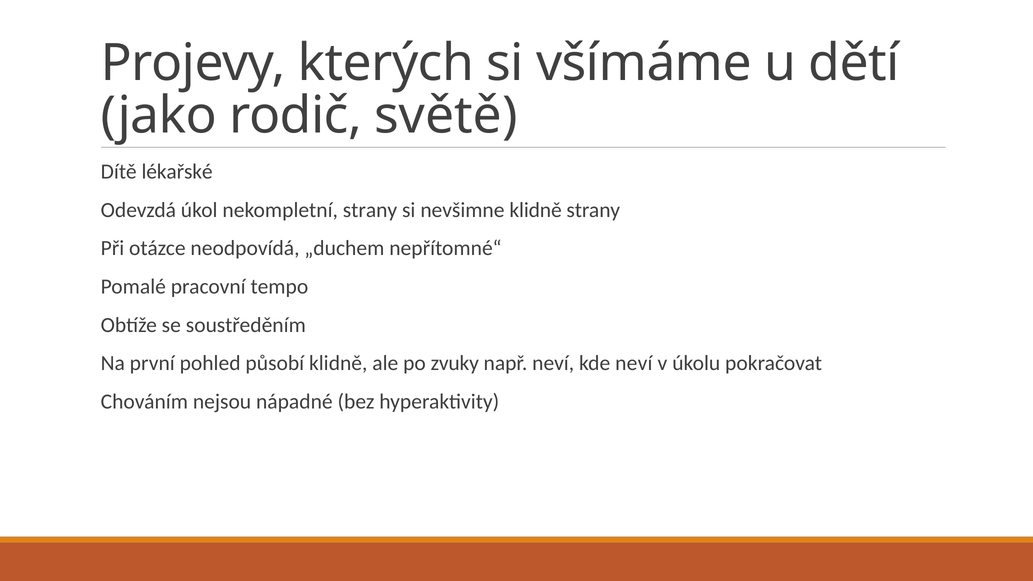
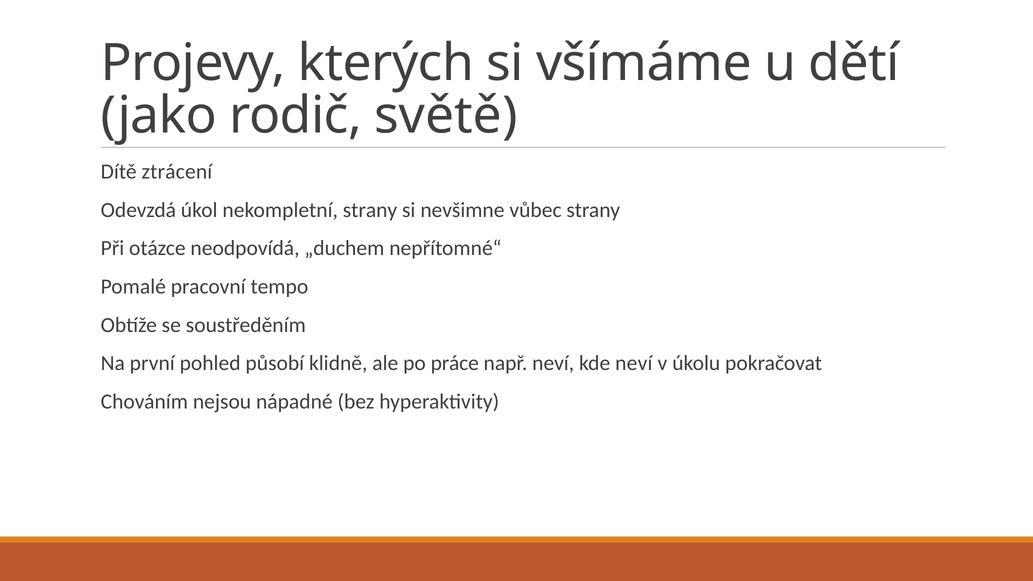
lékařské: lékařské -> ztrácení
nevšimne klidně: klidně -> vůbec
zvuky: zvuky -> práce
